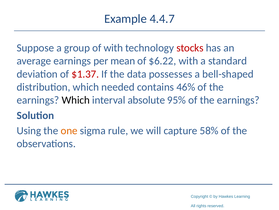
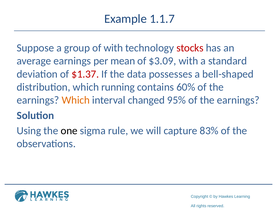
4.4.7: 4.4.7 -> 1.1.7
$6.22: $6.22 -> $3.09
needed: needed -> running
46%: 46% -> 60%
Which at (76, 100) colour: black -> orange
absolute: absolute -> changed
one colour: orange -> black
58%: 58% -> 83%
